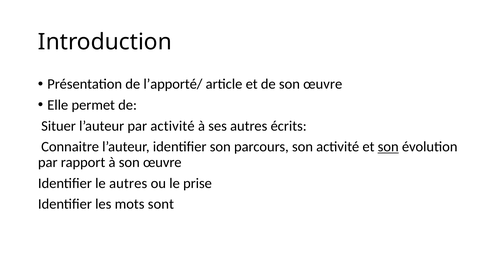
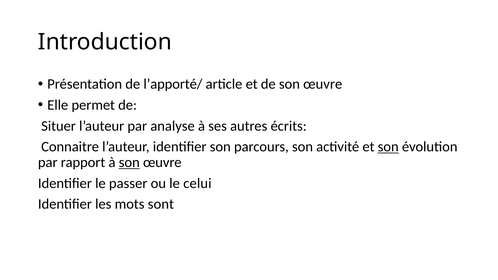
par activité: activité -> analyse
son at (129, 163) underline: none -> present
le autres: autres -> passer
prise: prise -> celui
